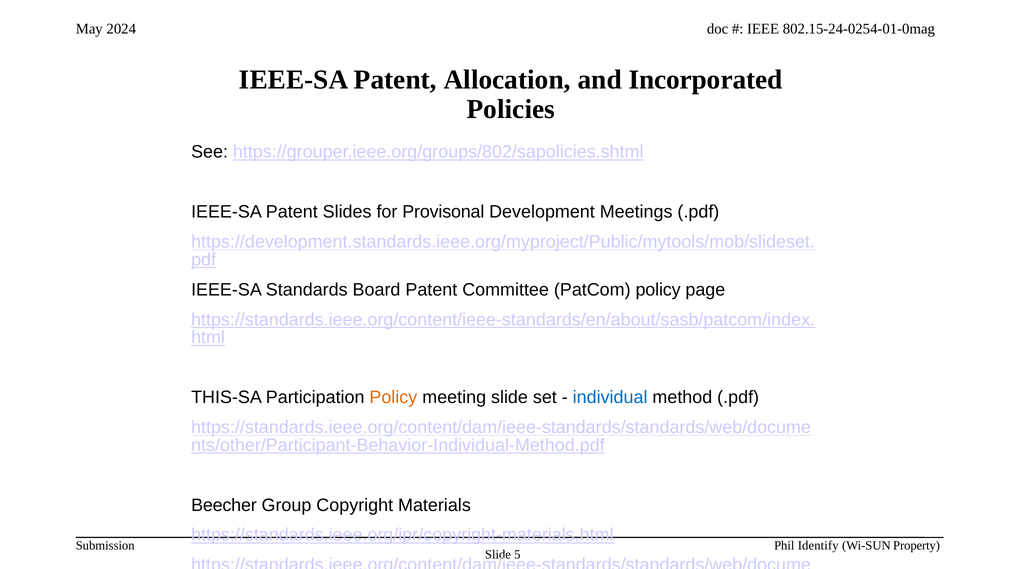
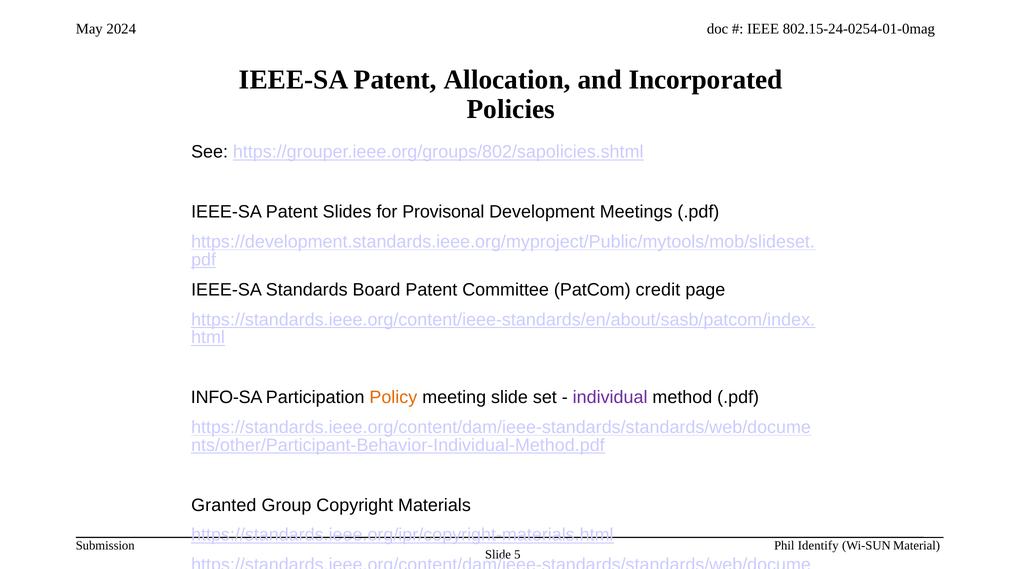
PatCom policy: policy -> credit
THIS-SA: THIS-SA -> INFO-SA
individual colour: blue -> purple
Beecher: Beecher -> Granted
Property: Property -> Material
